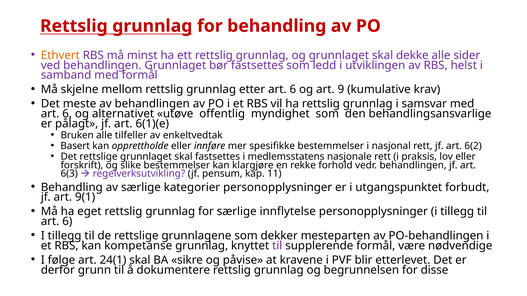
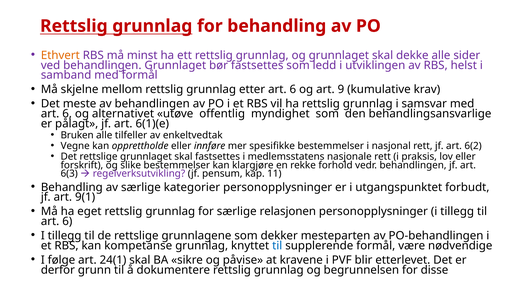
Basert: Basert -> Vegne
innflytelse: innflytelse -> relasjonen
til at (277, 246) colour: purple -> blue
